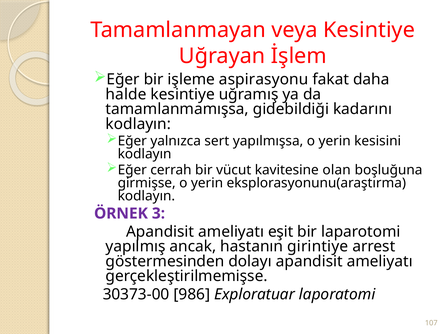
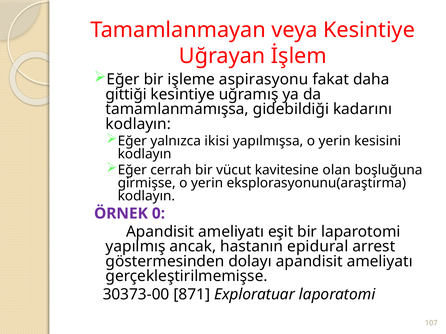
halde: halde -> gittiği
sert: sert -> ikisi
3: 3 -> 0
girintiye: girintiye -> epidural
986: 986 -> 871
